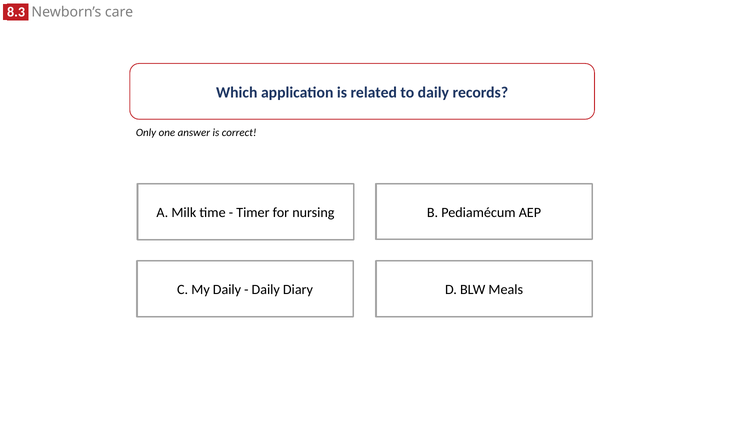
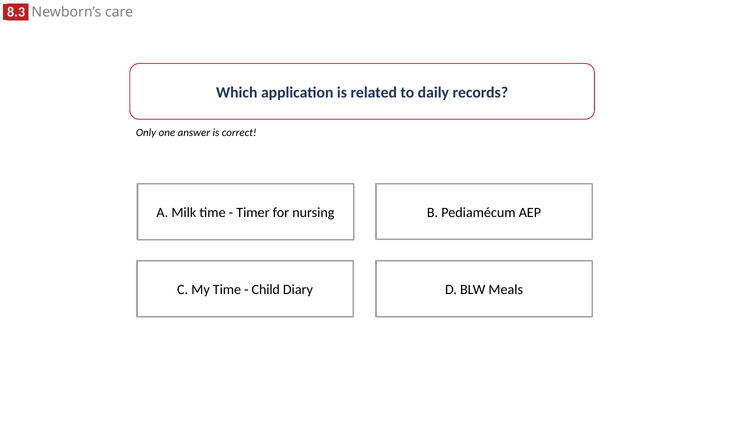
My Daily: Daily -> Time
Daily at (266, 290): Daily -> Child
